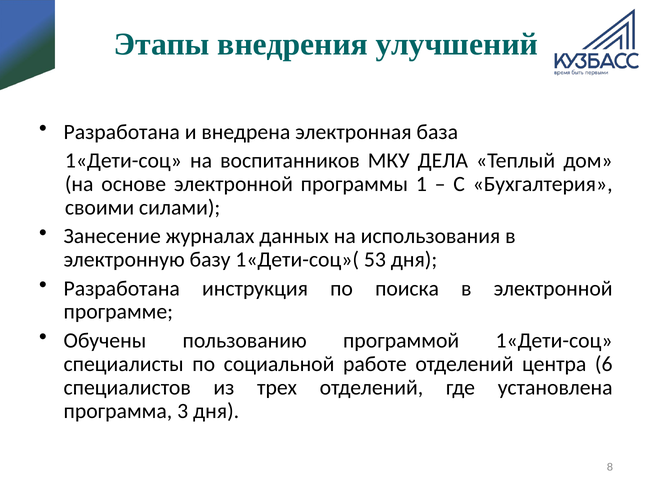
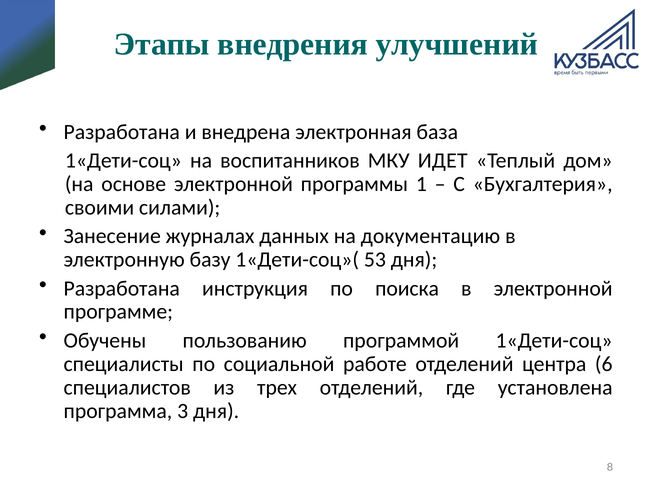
ДЕЛА: ДЕЛА -> ИДЕТ
использования: использования -> документацию
